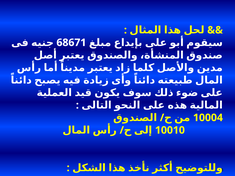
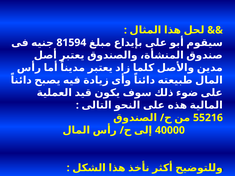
68671: 68671 -> 81594
10004: 10004 -> 55216
10010: 10010 -> 40000
